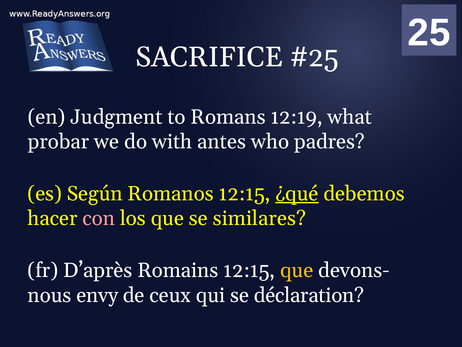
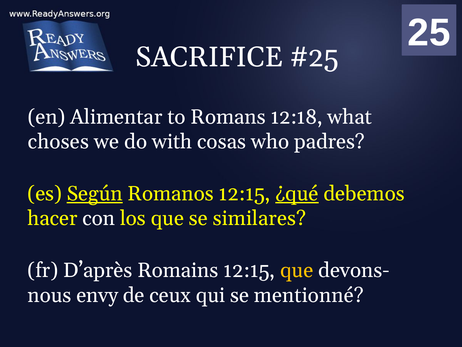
Judgment: Judgment -> Alimentar
12:19: 12:19 -> 12:18
probar: probar -> choses
antes: antes -> cosas
Según underline: none -> present
con colour: pink -> white
déclaration: déclaration -> mentionné
